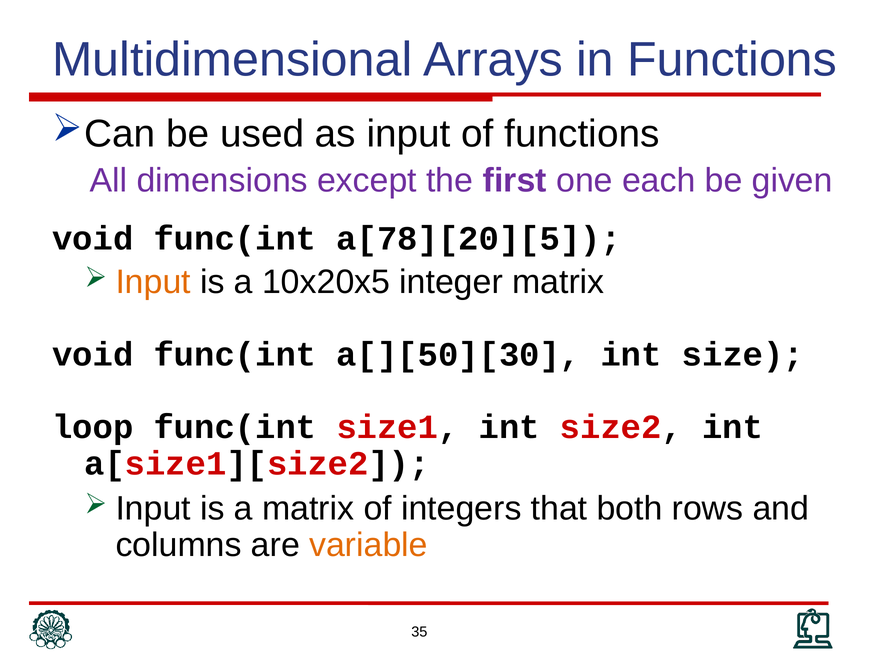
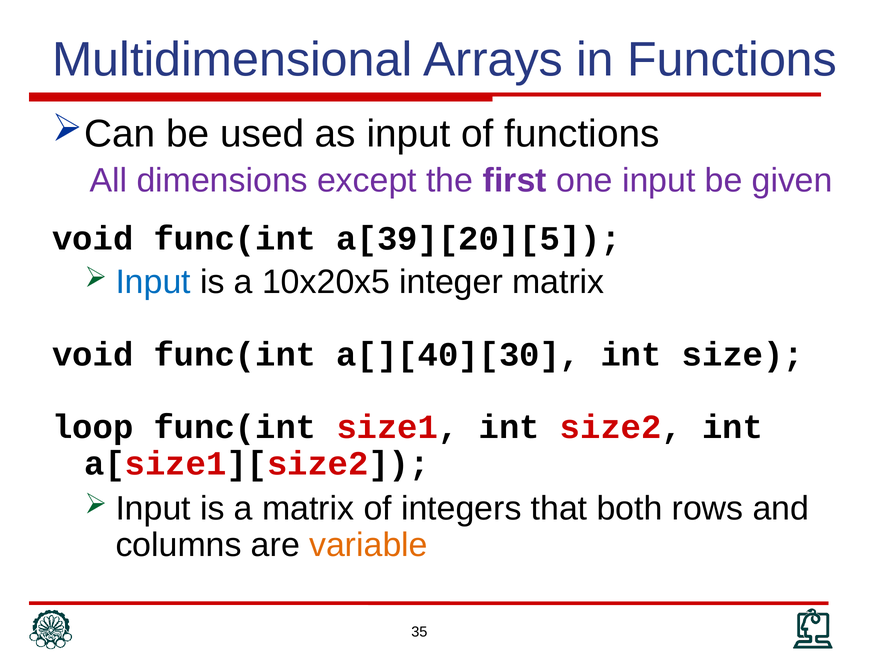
one each: each -> input
a[78][20][5: a[78][20][5 -> a[39][20][5
Input at (153, 282) colour: orange -> blue
a[][50][30: a[][50][30 -> a[][40][30
